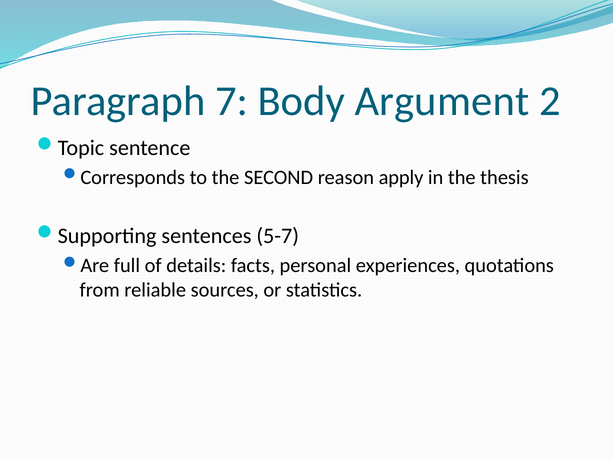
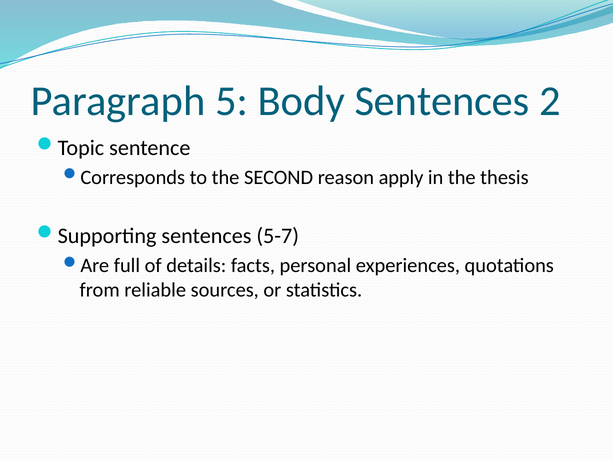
7: 7 -> 5
Body Argument: Argument -> Sentences
